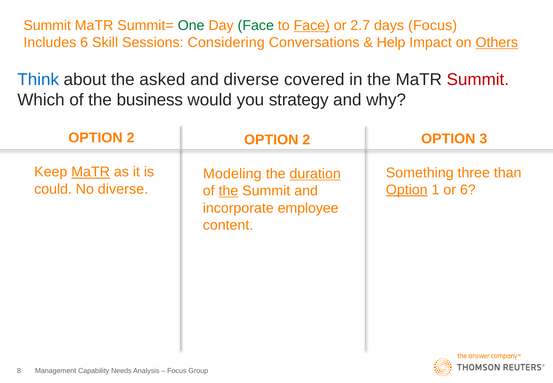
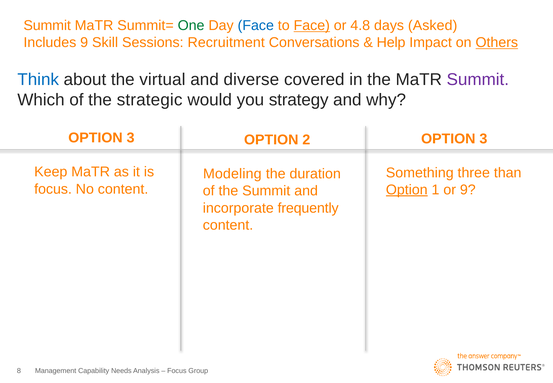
Face at (256, 26) colour: green -> blue
2.7: 2.7 -> 4.8
days Focus: Focus -> Asked
Includes 6: 6 -> 9
Considering: Considering -> Recruitment
asked: asked -> virtual
Summit at (478, 80) colour: red -> purple
business: business -> strategic
2 at (131, 138): 2 -> 3
MaTR at (91, 172) underline: present -> none
duration underline: present -> none
could at (53, 189): could -> focus
No diverse: diverse -> content
or 6: 6 -> 9
the at (228, 191) underline: present -> none
employee: employee -> frequently
